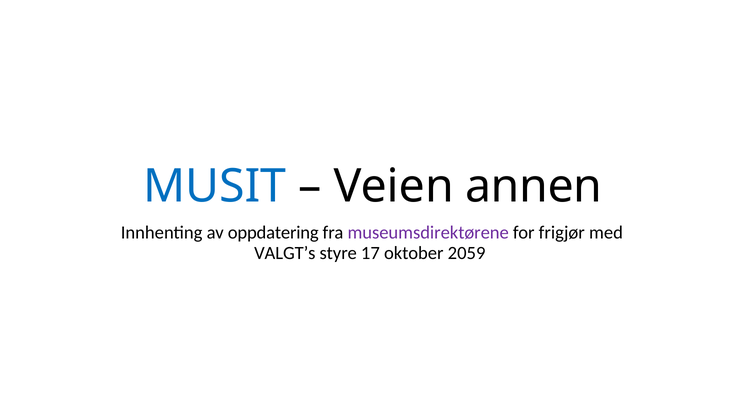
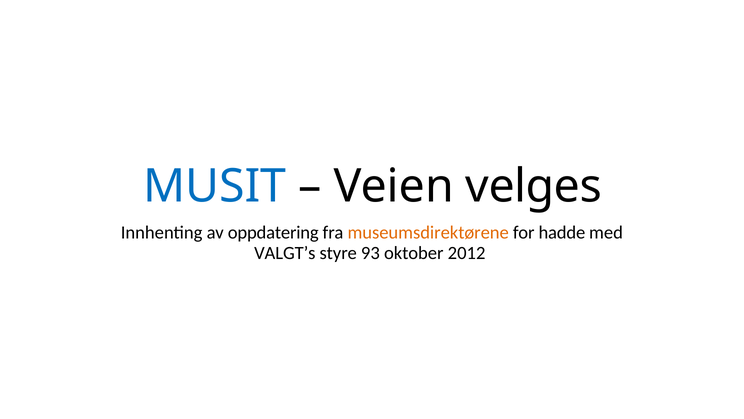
annen: annen -> velges
museumsdirektørene colour: purple -> orange
frigjør: frigjør -> hadde
17: 17 -> 93
2059: 2059 -> 2012
